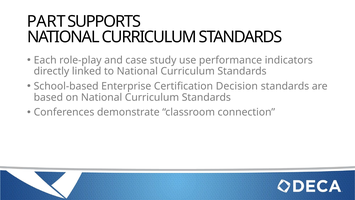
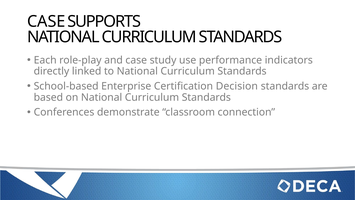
PART at (46, 21): PART -> CASE
